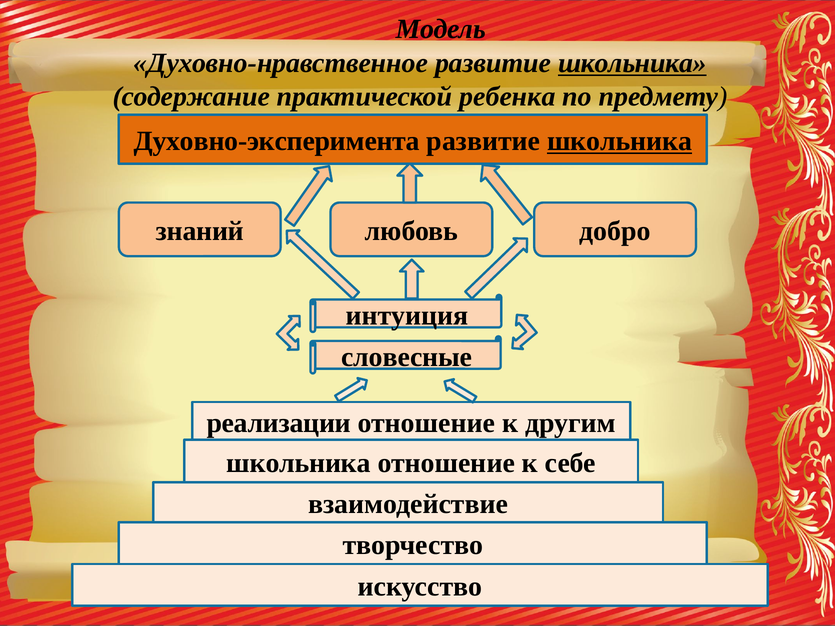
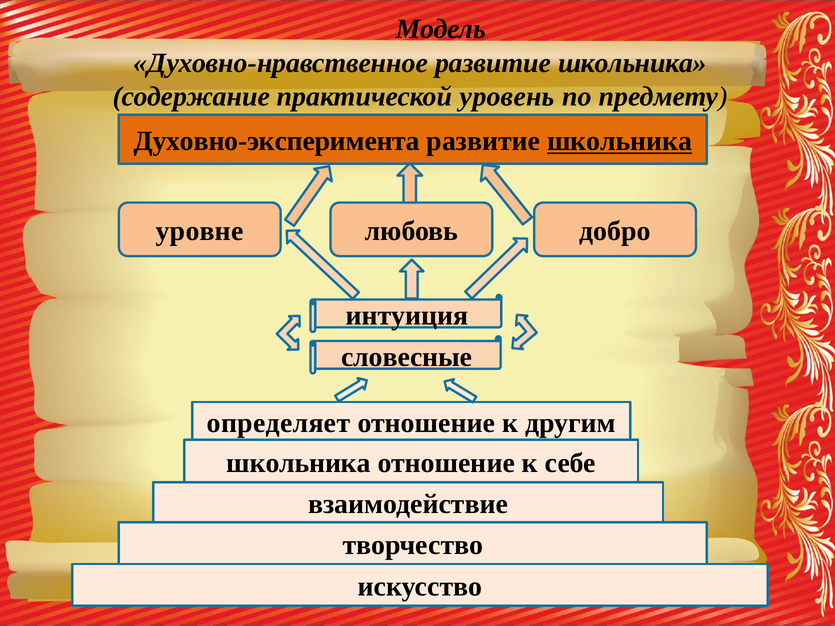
школьника at (632, 63) underline: present -> none
ребенка: ребенка -> уровень
знаний: знаний -> уровне
реализации: реализации -> определяет
